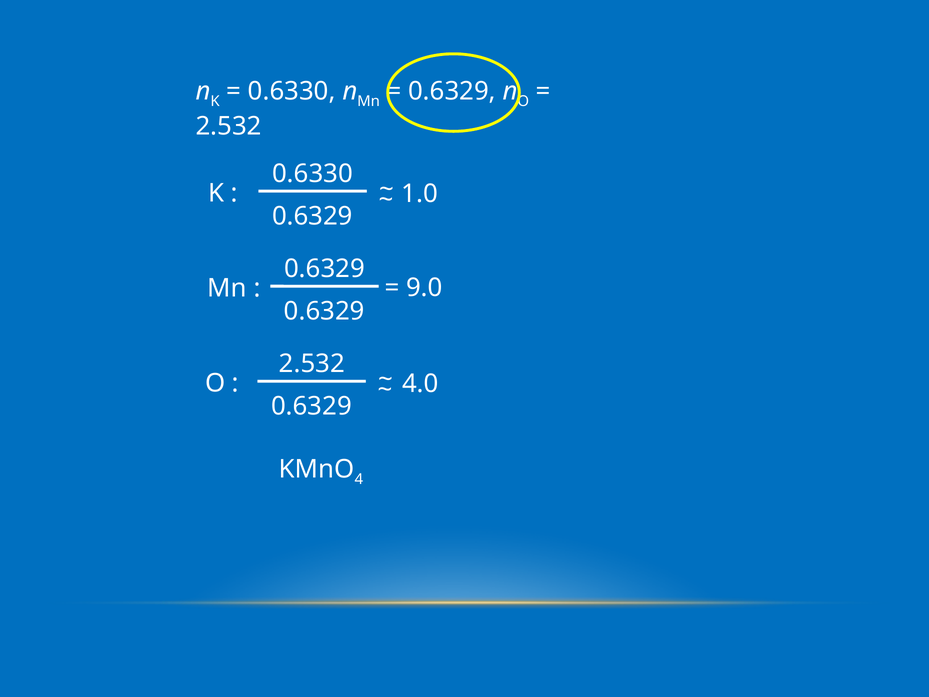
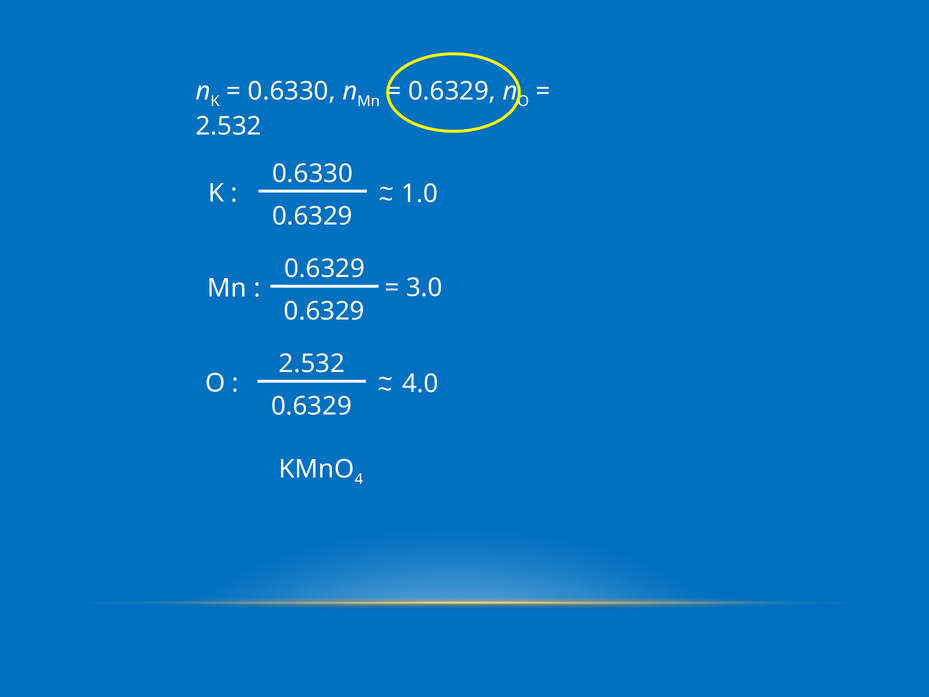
9.0: 9.0 -> 3.0
